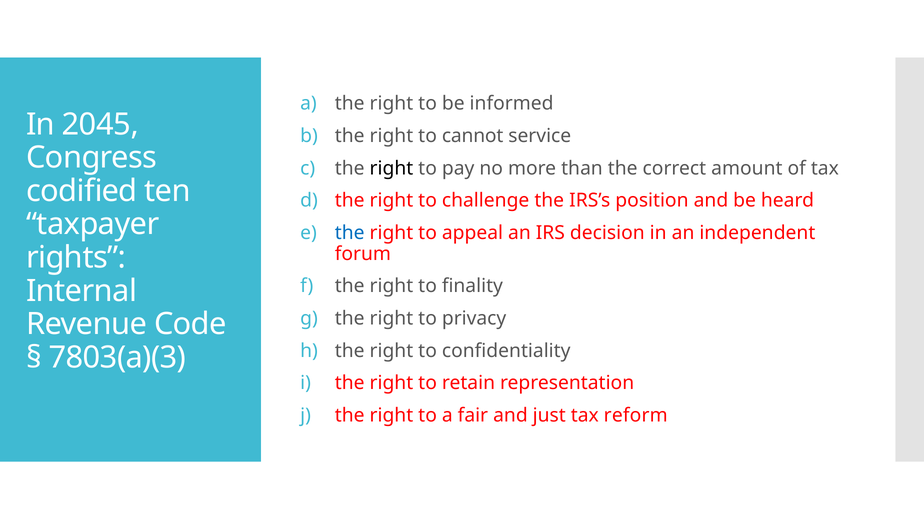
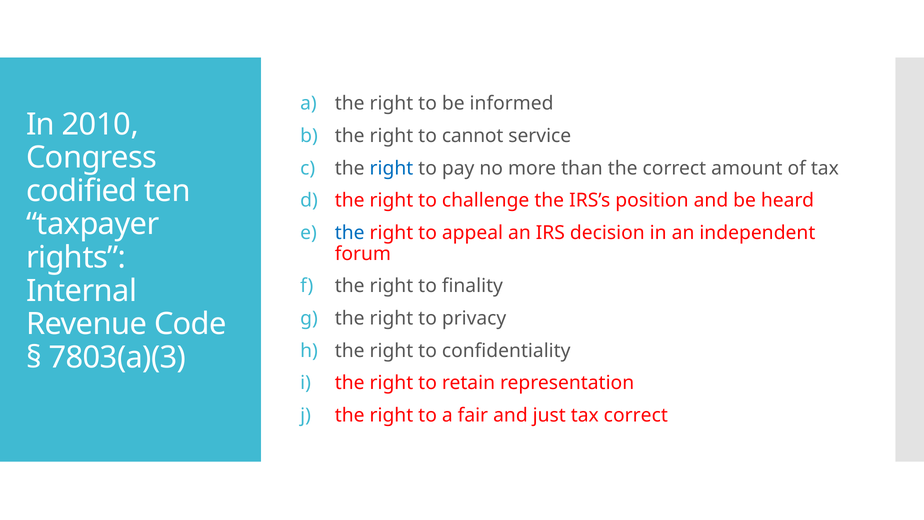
2045: 2045 -> 2010
right at (391, 168) colour: black -> blue
tax reform: reform -> correct
